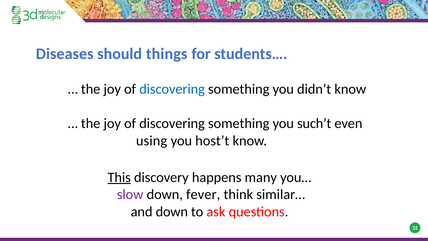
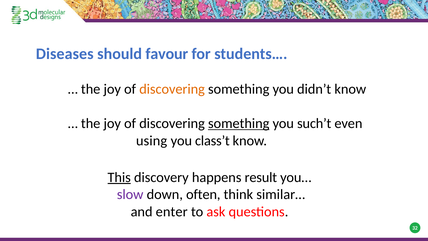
things: things -> favour
discovering at (172, 89) colour: blue -> orange
something at (239, 123) underline: none -> present
host’t: host’t -> class’t
many: many -> result
fever: fever -> often
and down: down -> enter
